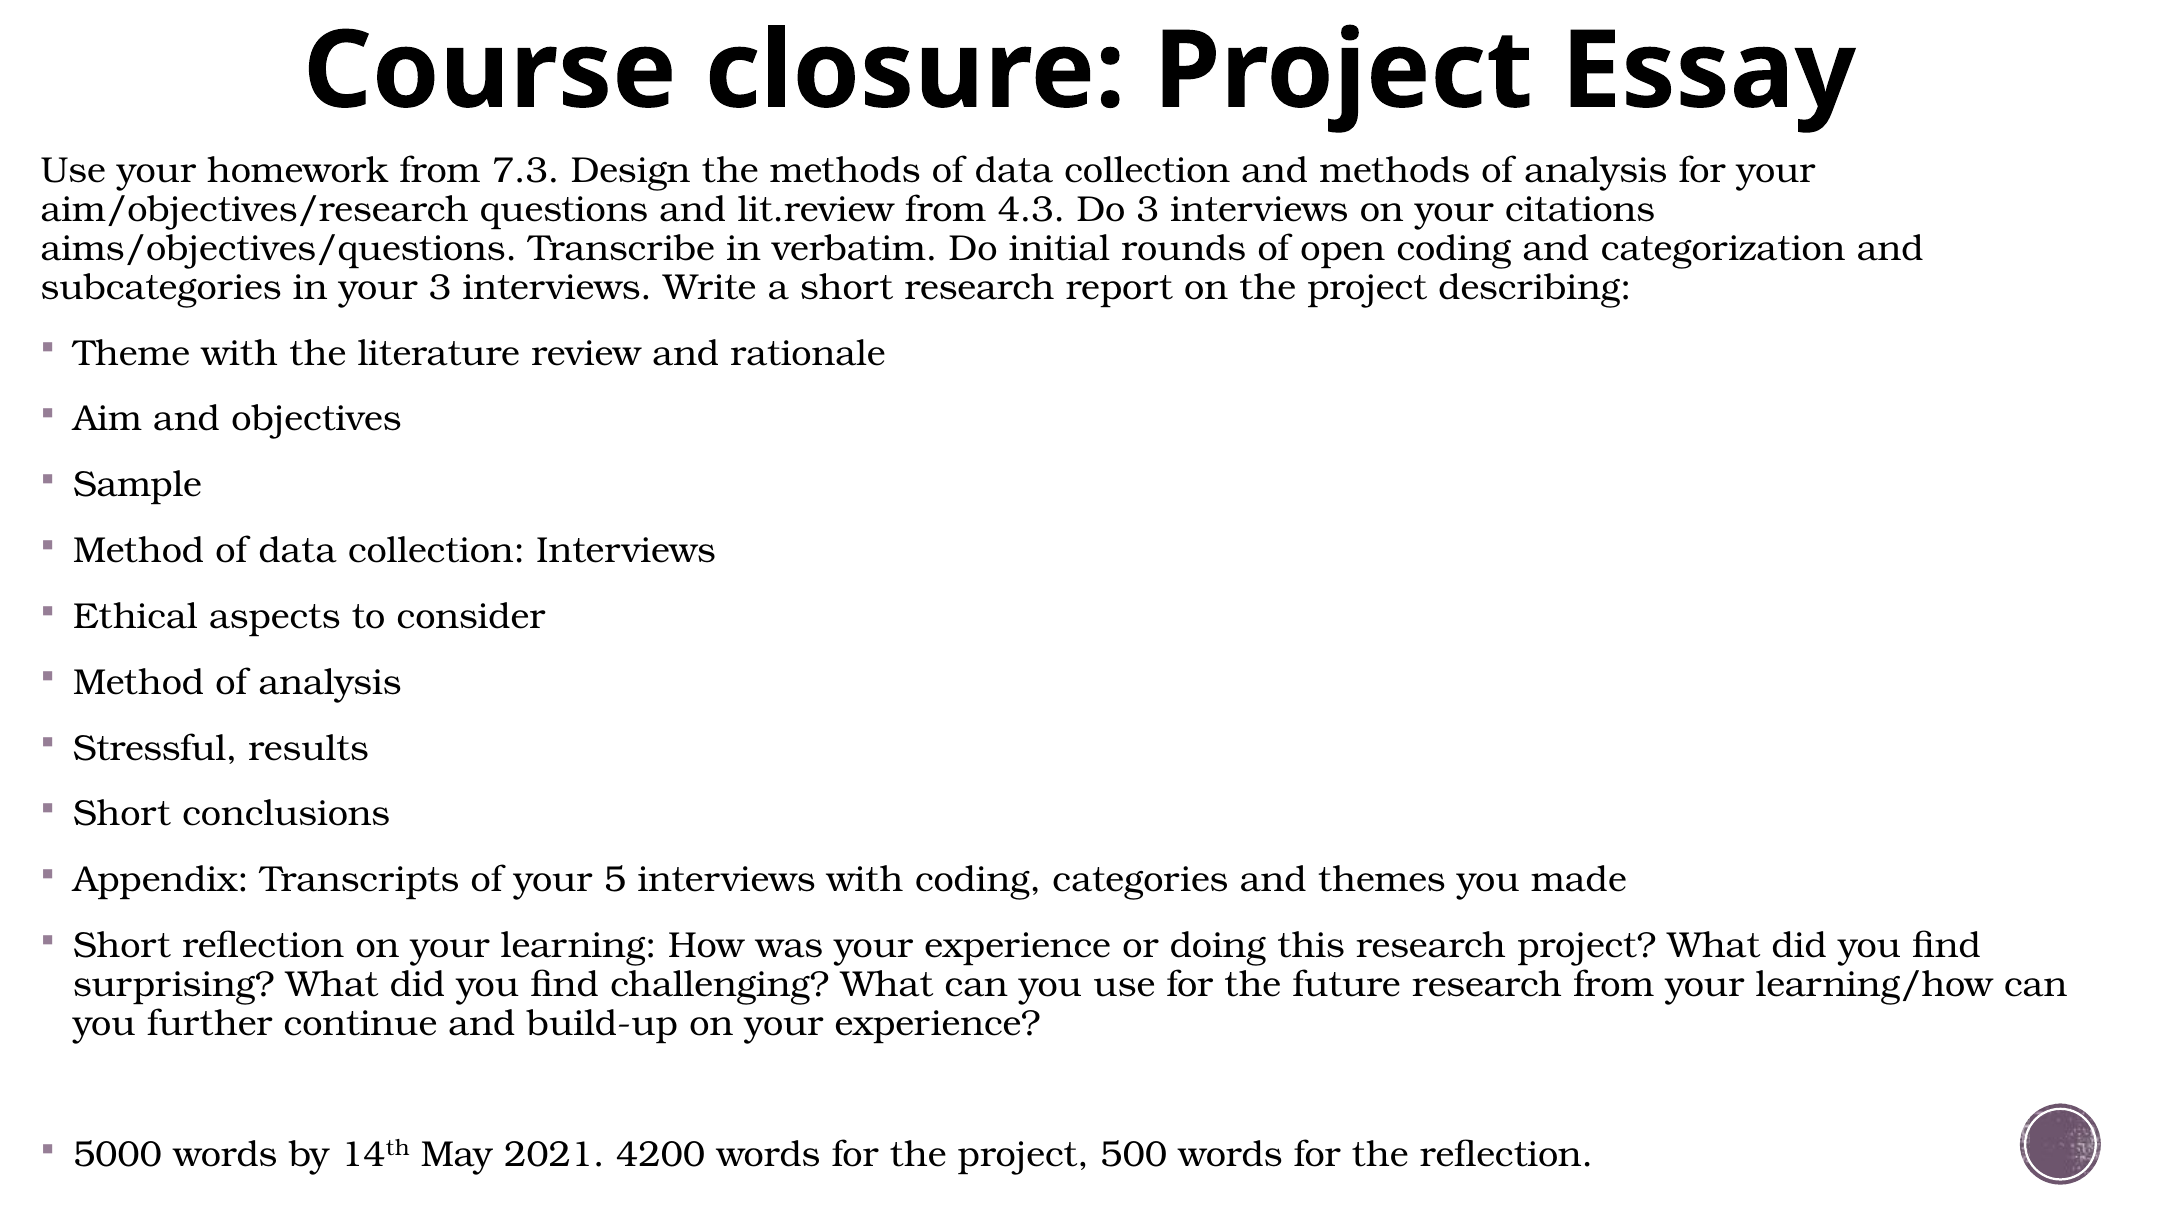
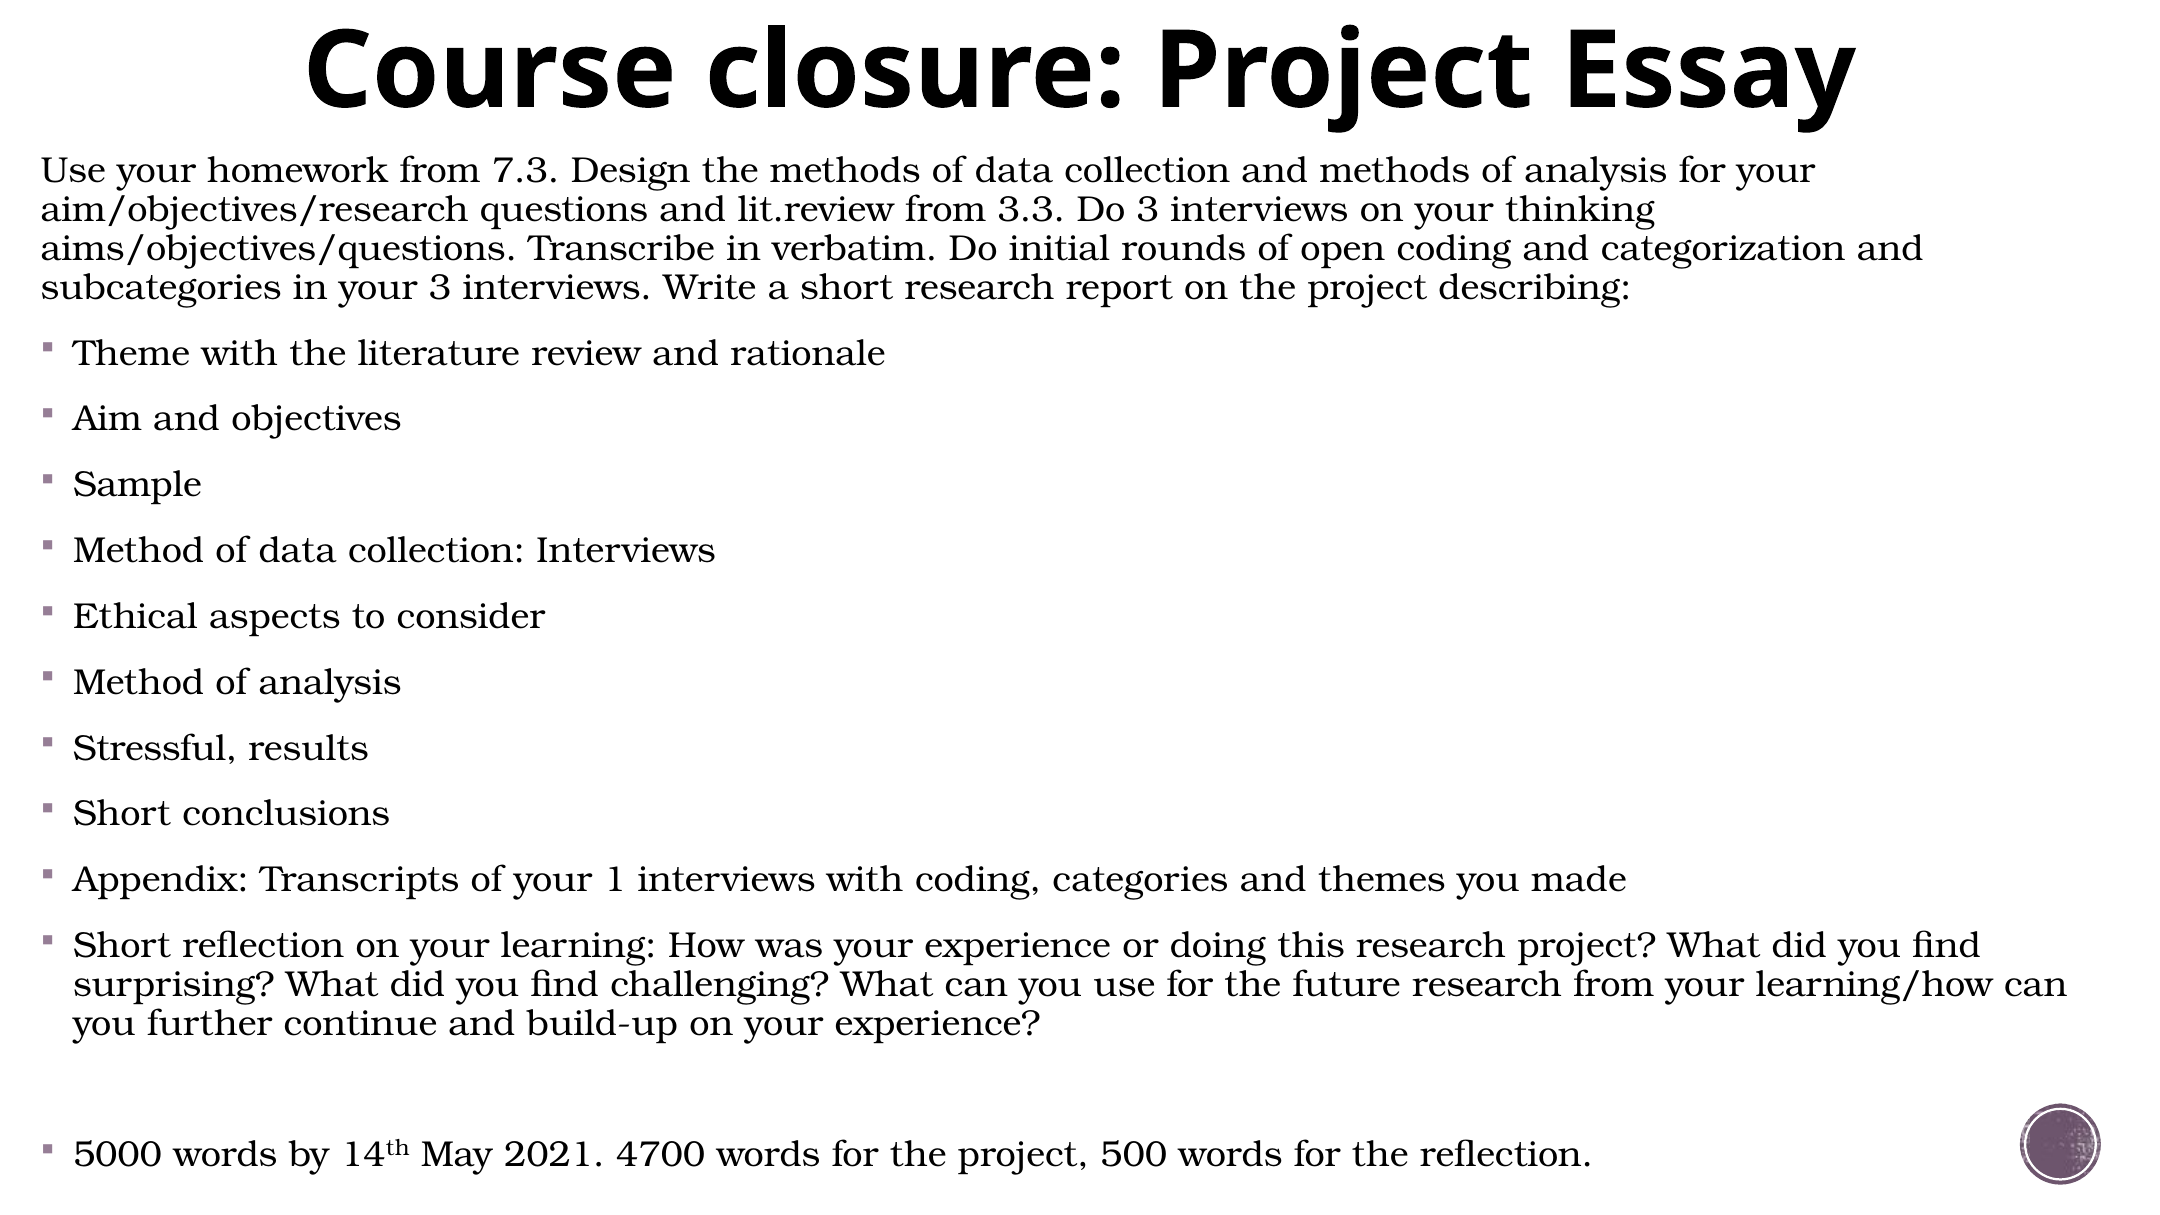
4.3: 4.3 -> 3.3
citations: citations -> thinking
5: 5 -> 1
4200: 4200 -> 4700
